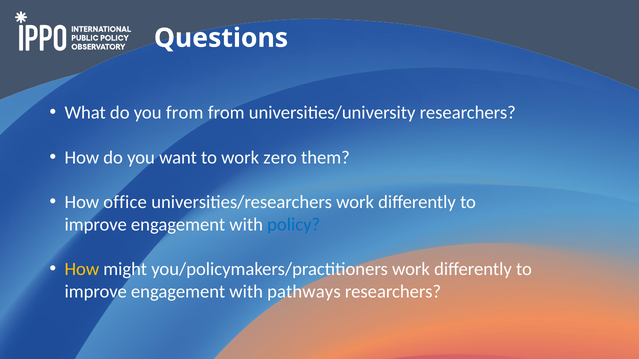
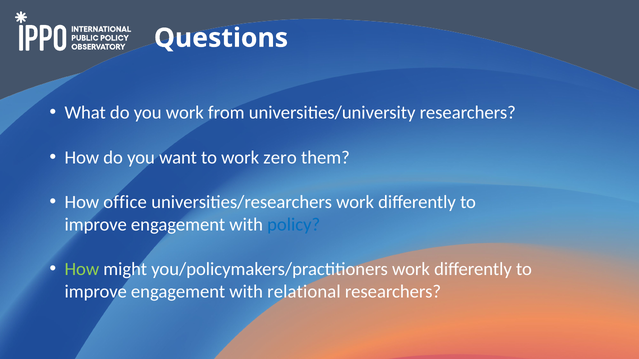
you from: from -> work
How at (82, 269) colour: yellow -> light green
pathways: pathways -> relational
